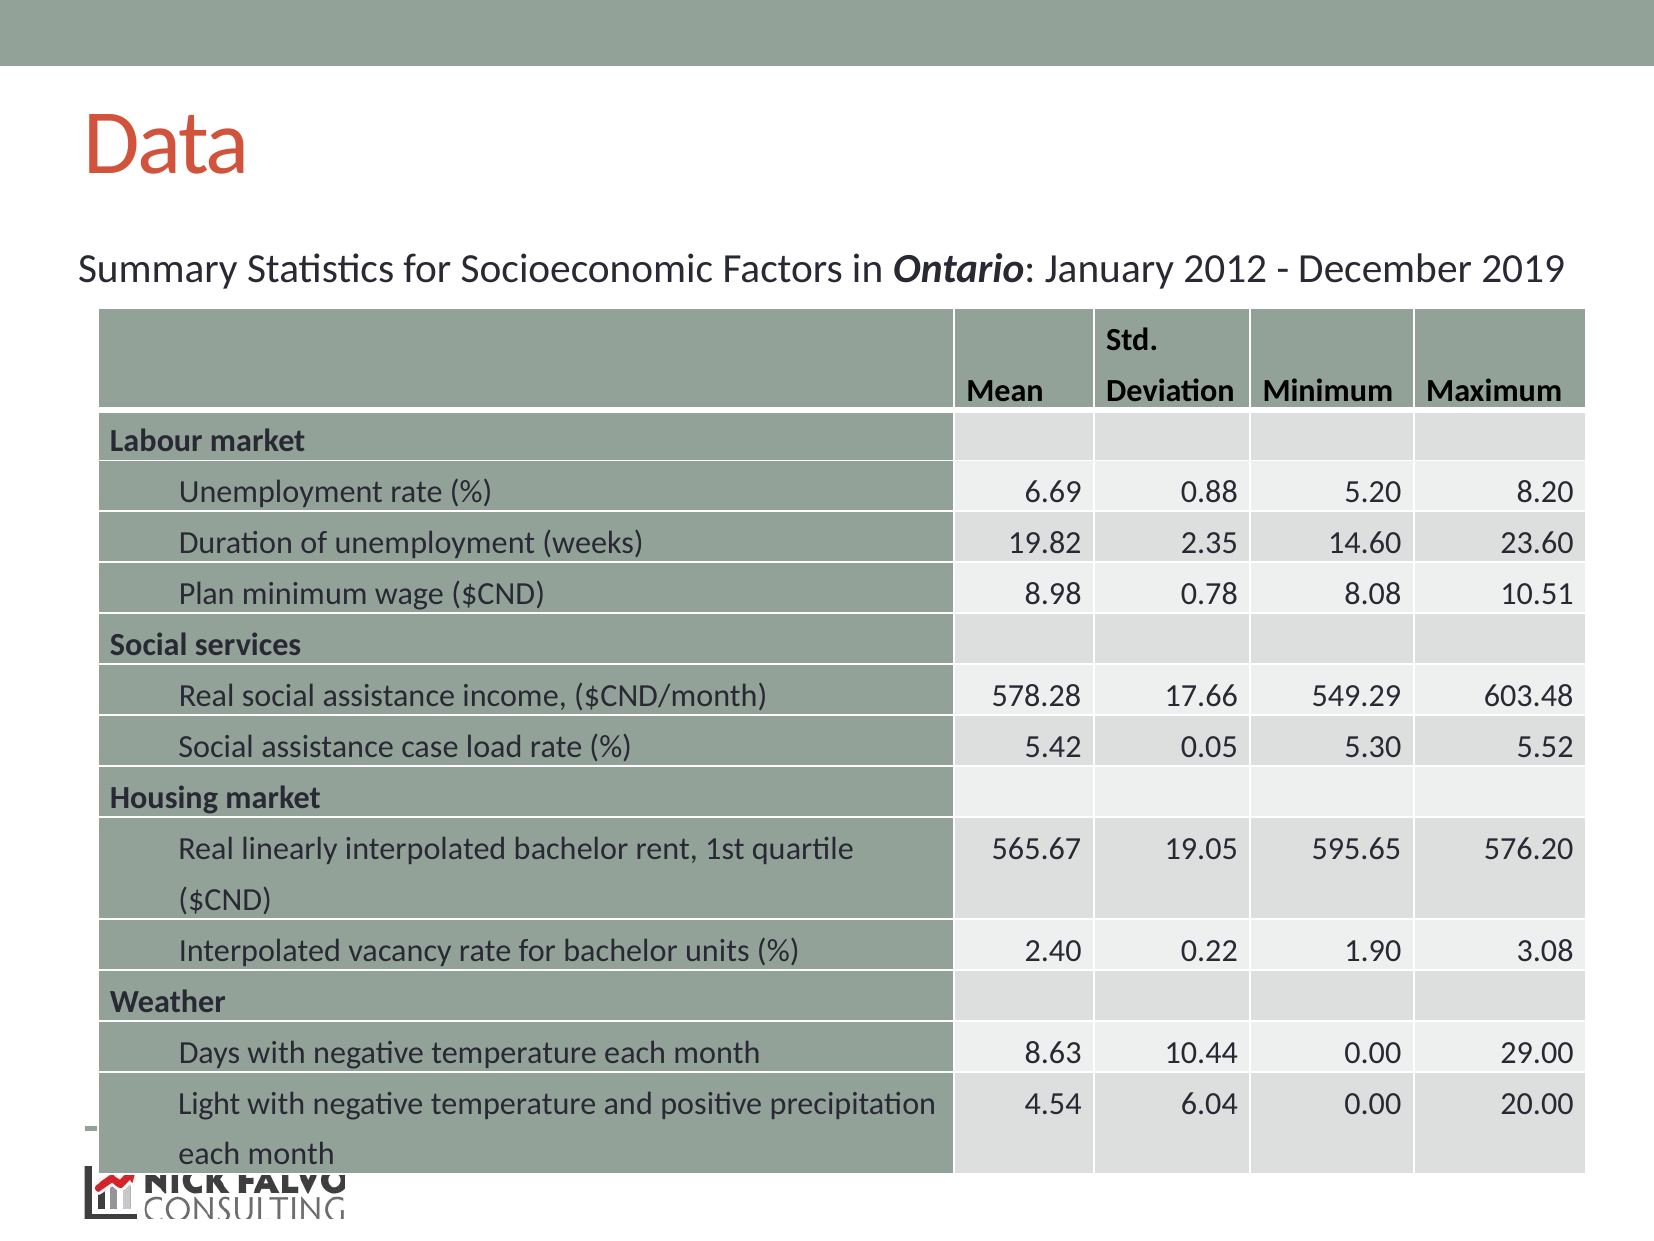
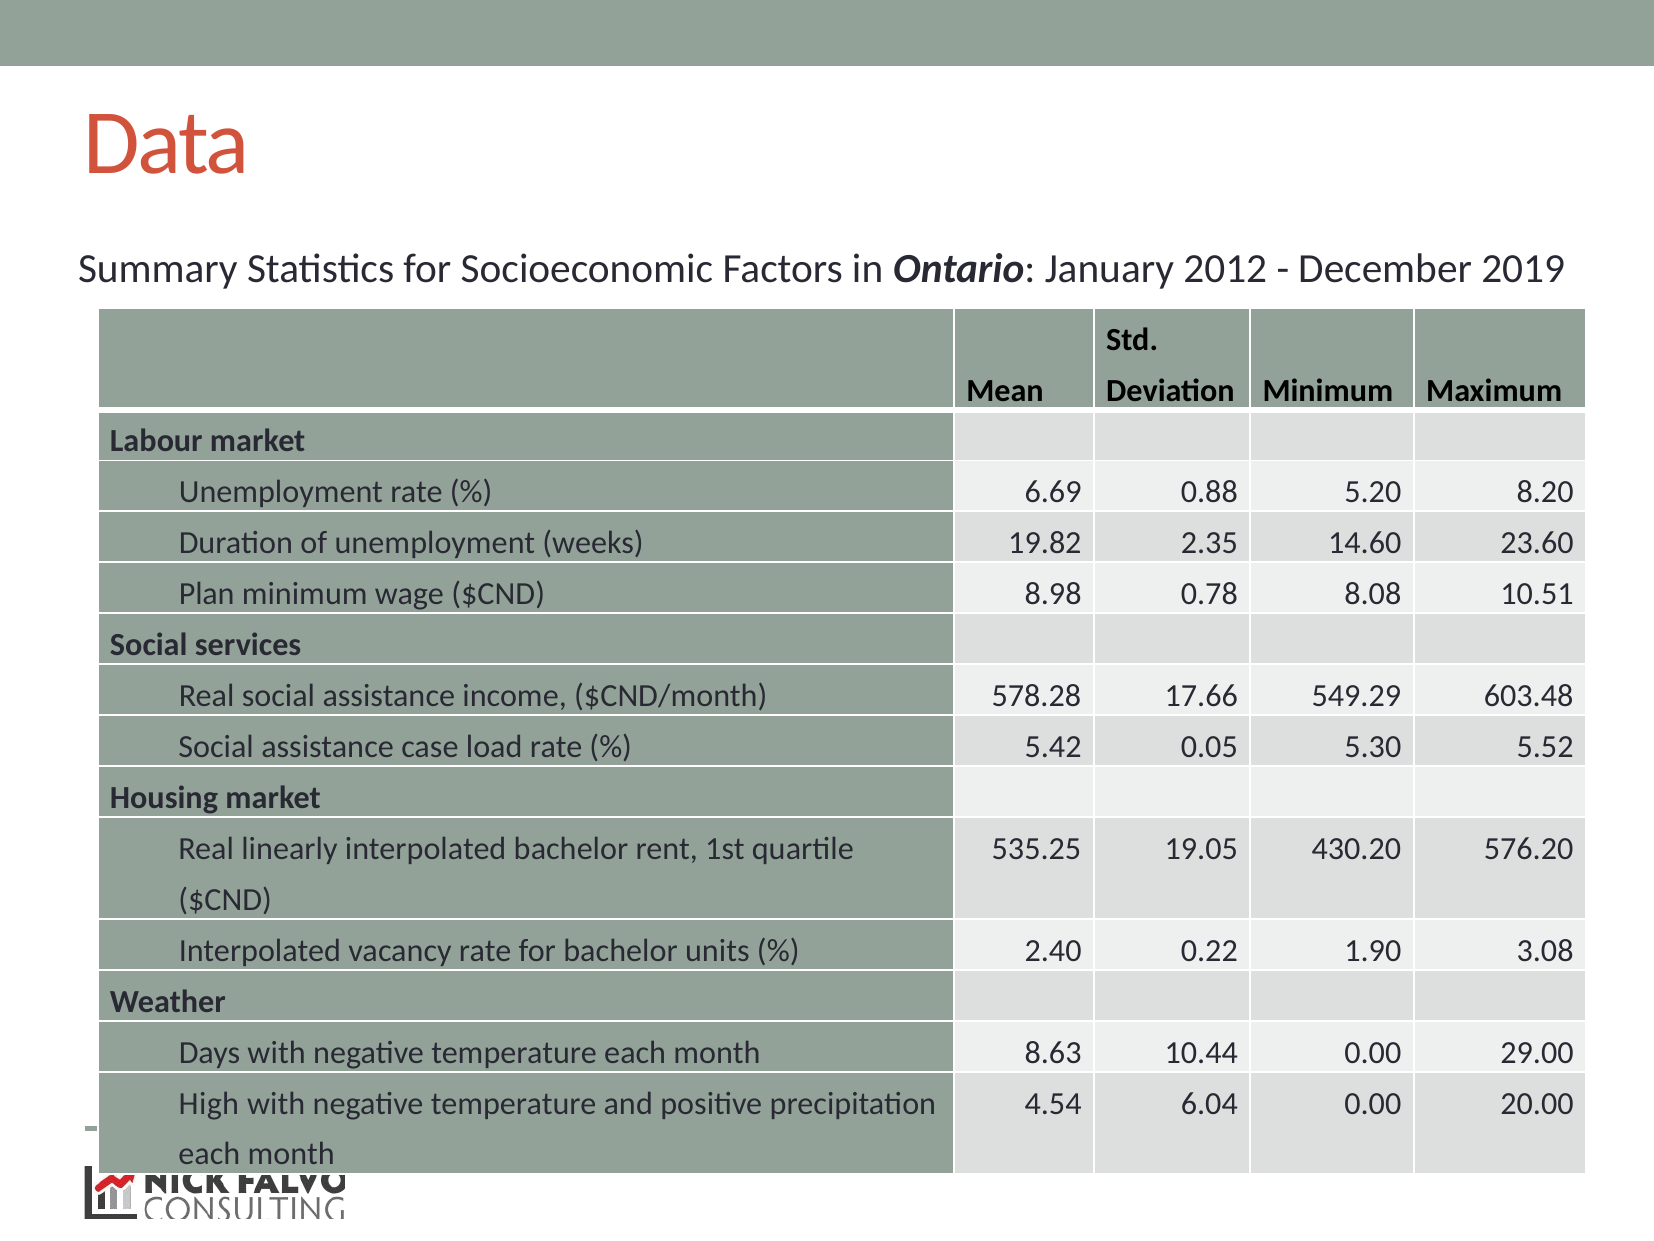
565.67: 565.67 -> 535.25
595.65: 595.65 -> 430.20
Light: Light -> High
